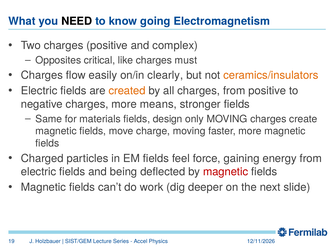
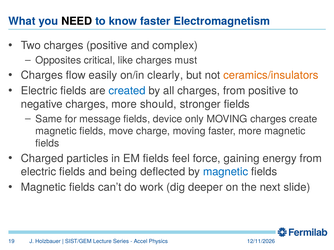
know going: going -> faster
created colour: orange -> blue
means: means -> should
materials: materials -> message
design: design -> device
magnetic at (226, 172) colour: red -> blue
